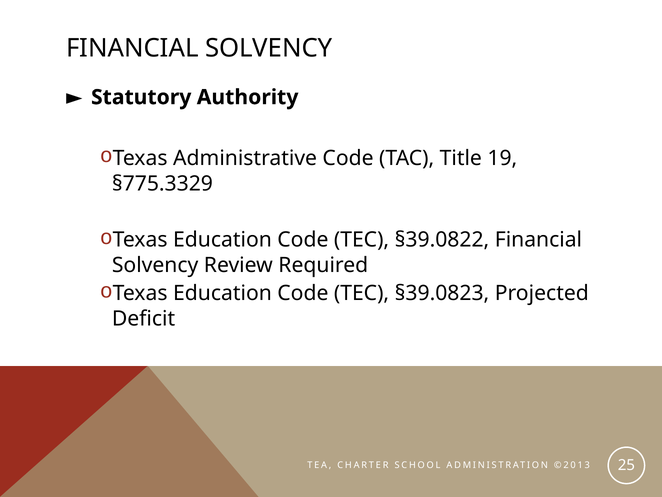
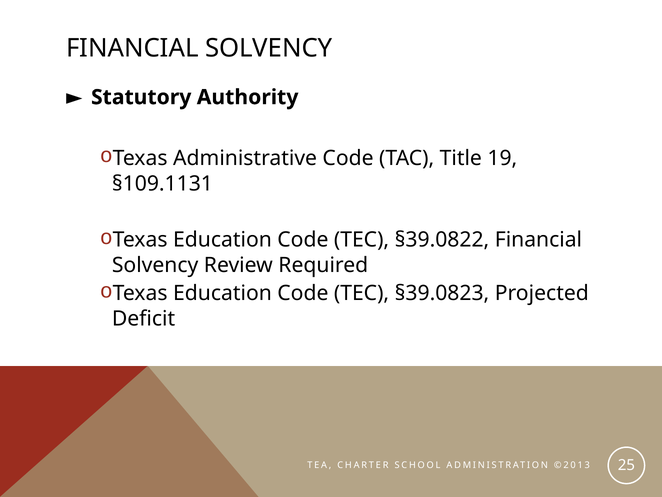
§775.3329: §775.3329 -> §109.1131
